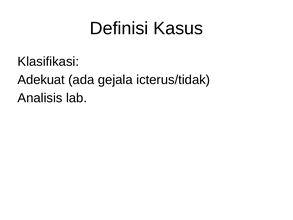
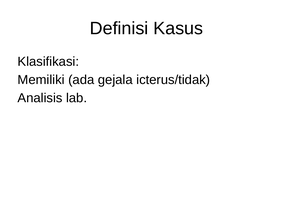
Adekuat: Adekuat -> Memiliki
